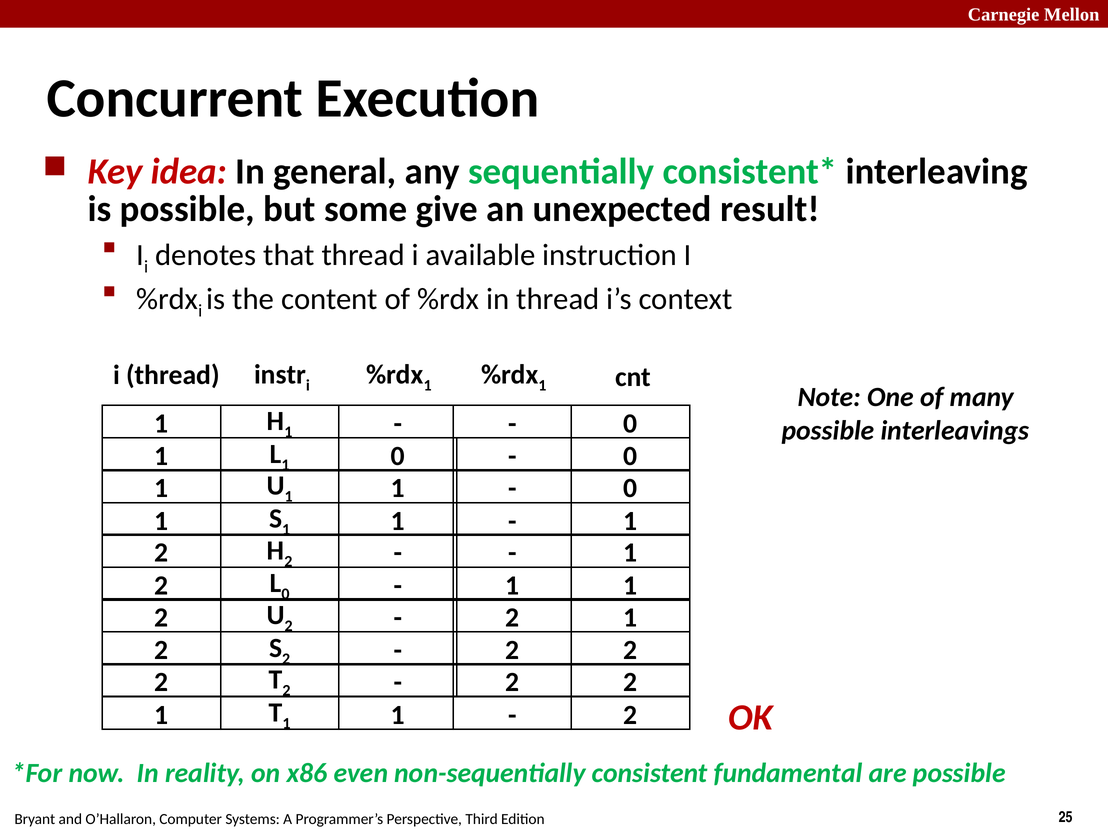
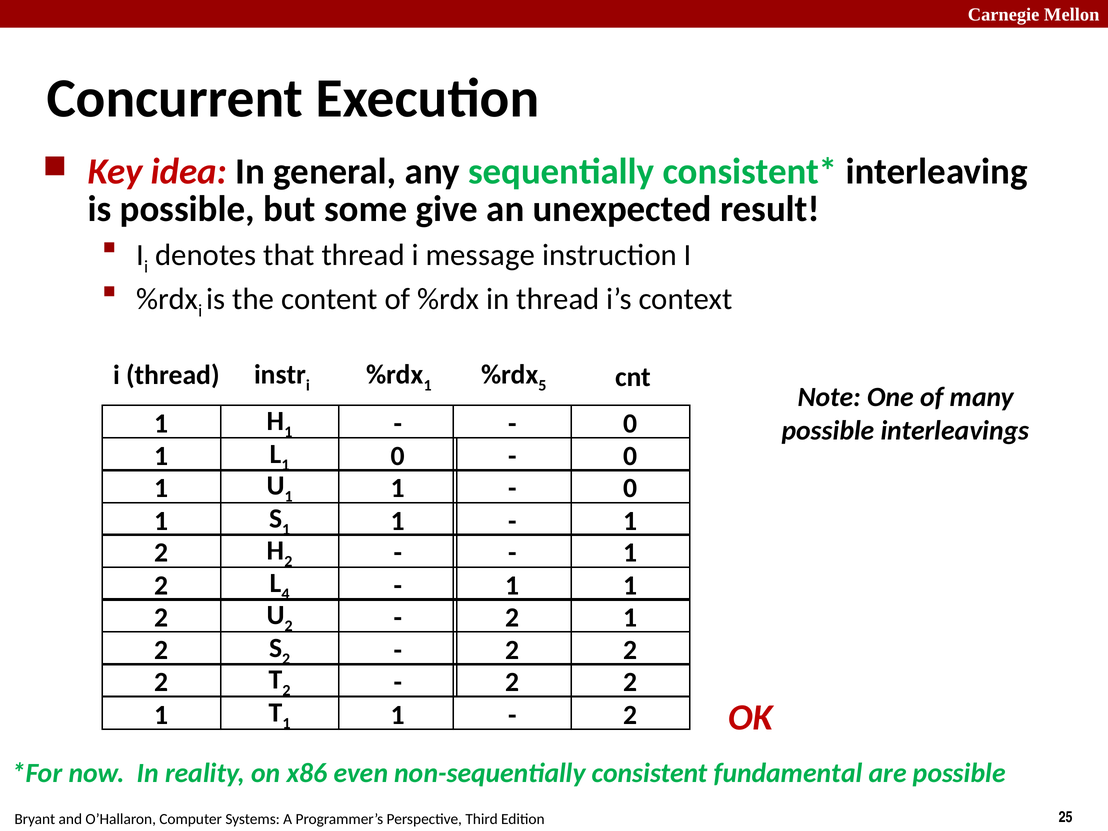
available: available -> message
1 at (542, 386): 1 -> 5
0 at (285, 594): 0 -> 4
